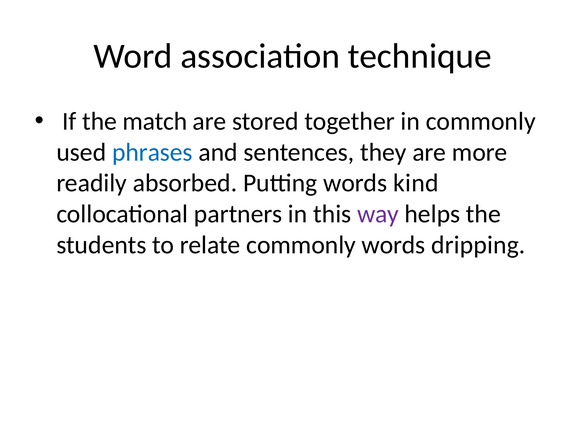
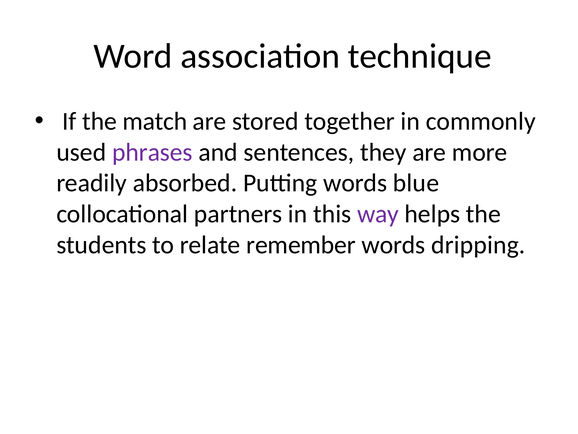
phrases colour: blue -> purple
kind: kind -> blue
relate commonly: commonly -> remember
